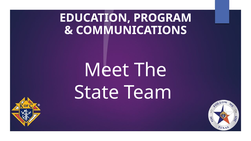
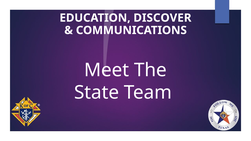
PROGRAM: PROGRAM -> DISCOVER
